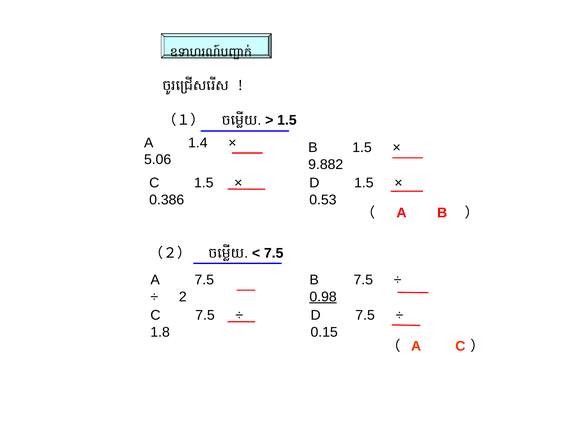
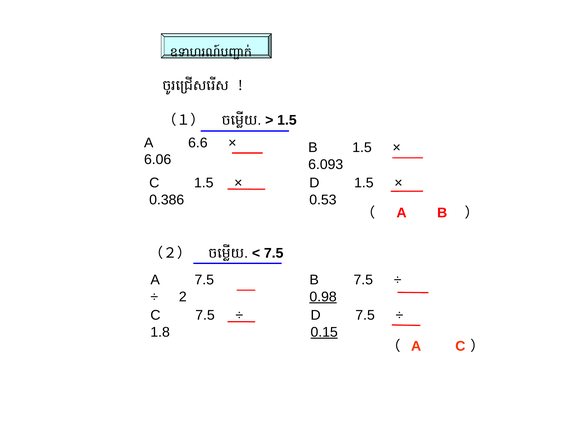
1.4: 1.4 -> 6.6
5.06: 5.06 -> 6.06
9.882: 9.882 -> 6.093
0.15 underline: none -> present
